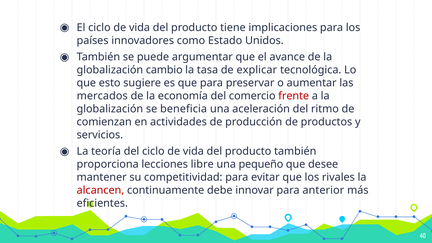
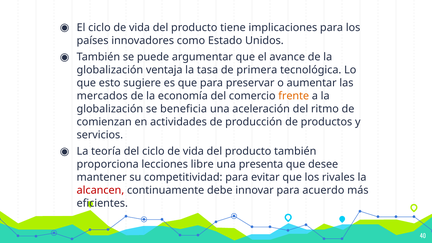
cambio: cambio -> ventaja
explicar: explicar -> primera
frente colour: red -> orange
pequeño: pequeño -> presenta
anterior: anterior -> acuerdo
